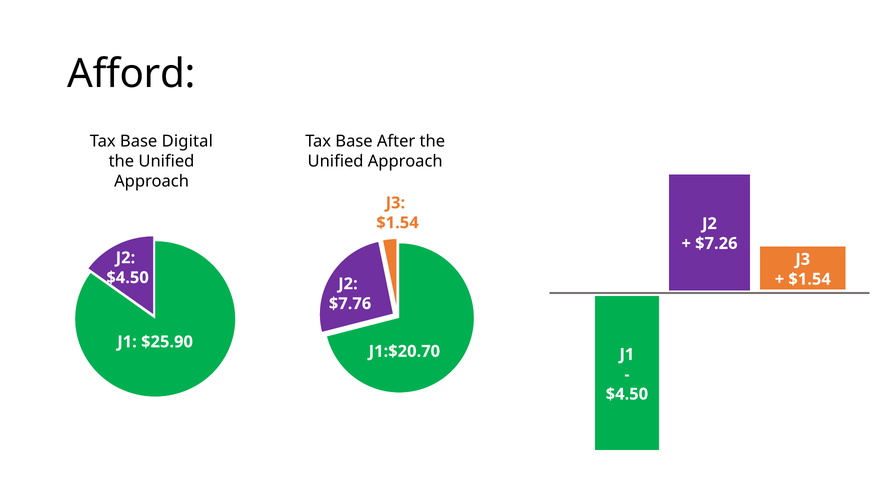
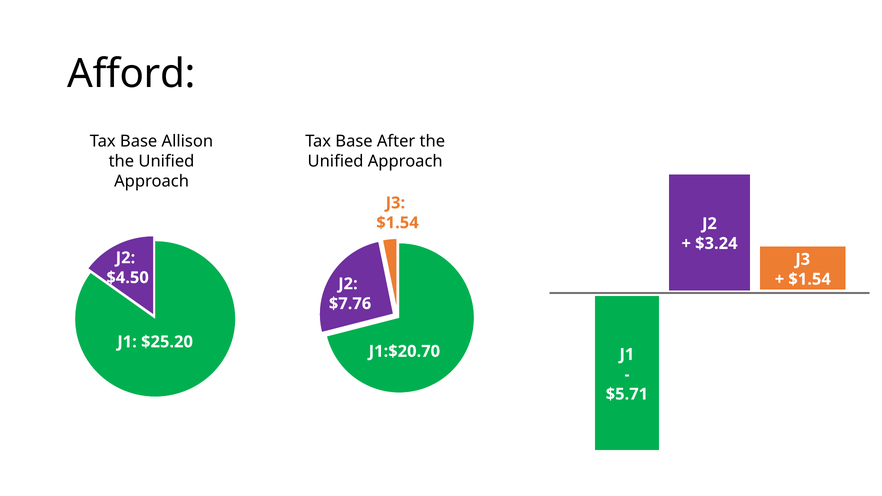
Digital: Digital -> Allison
$7.26: $7.26 -> $3.24
$25.90: $25.90 -> $25.20
$4.50 at (627, 394): $4.50 -> $5.71
